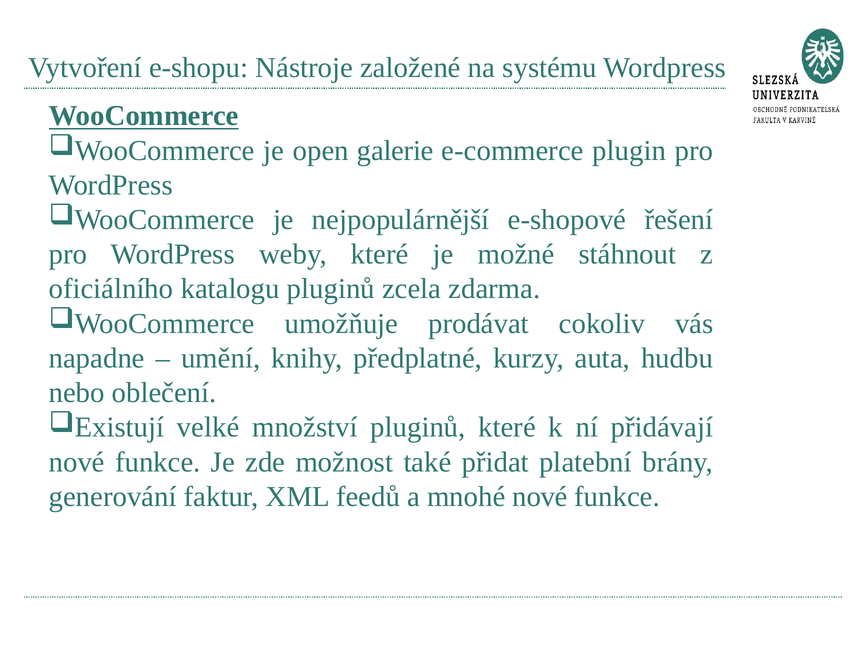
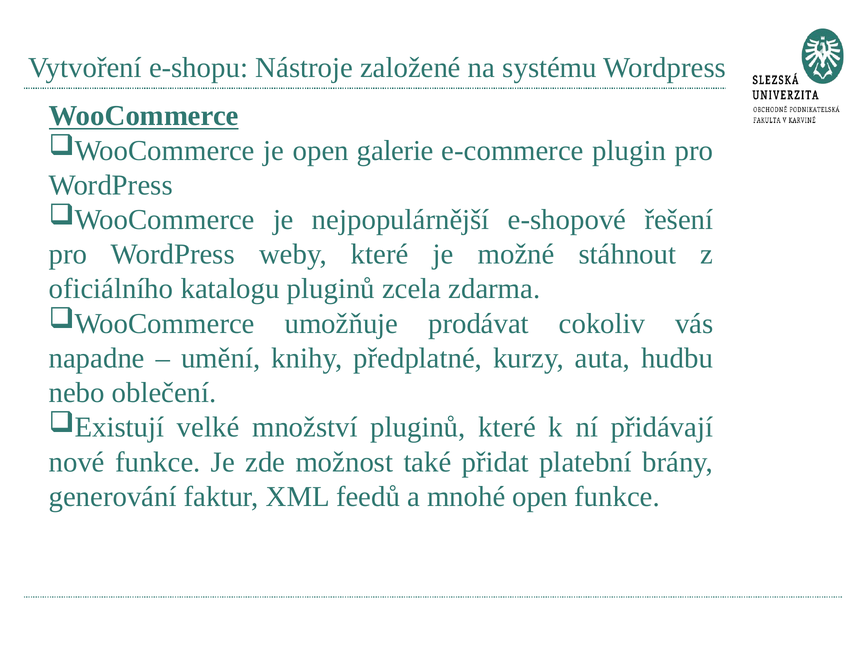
mnohé nové: nové -> open
